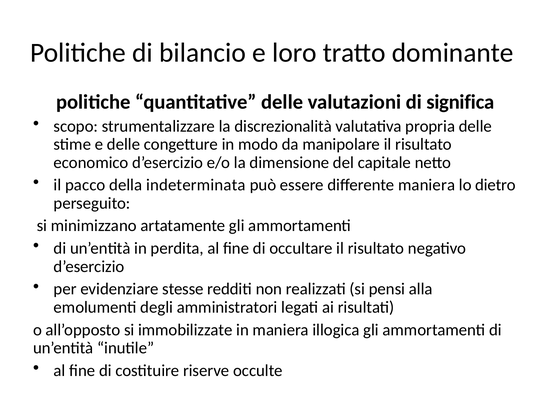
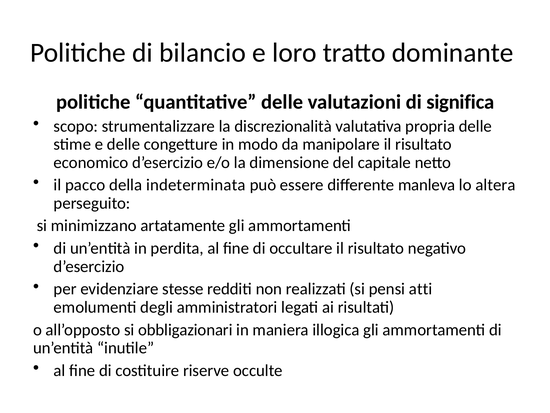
differente maniera: maniera -> manleva
dietro: dietro -> altera
alla: alla -> atti
immobilizzate: immobilizzate -> obbligazionari
